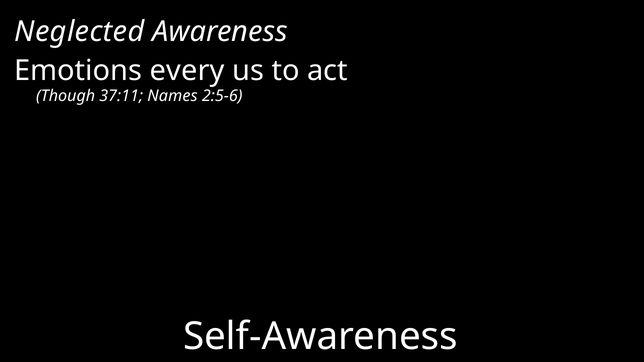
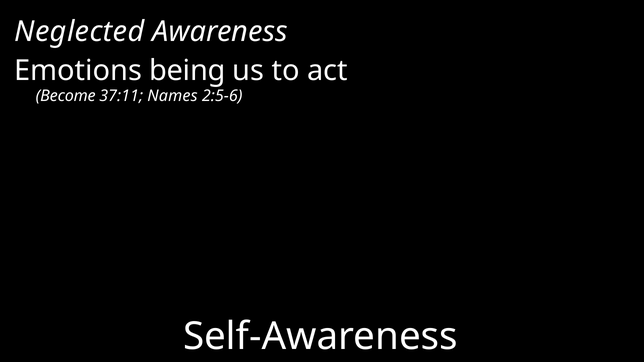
every: every -> being
Though: Though -> Become
